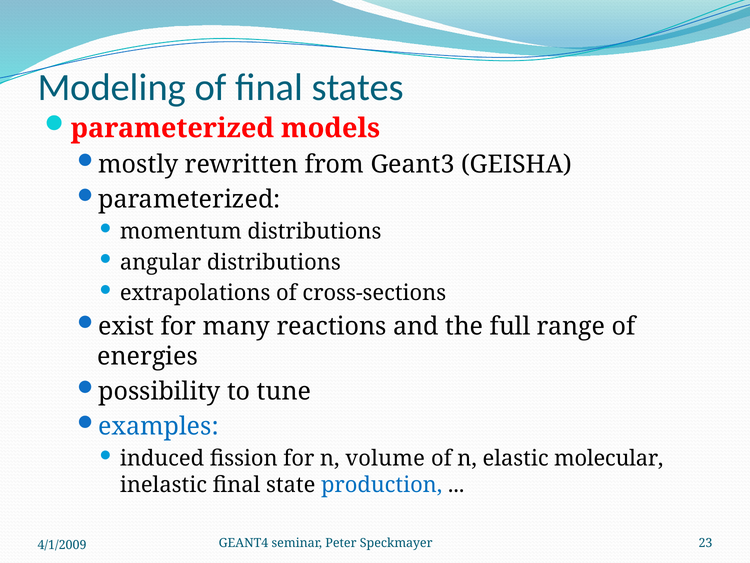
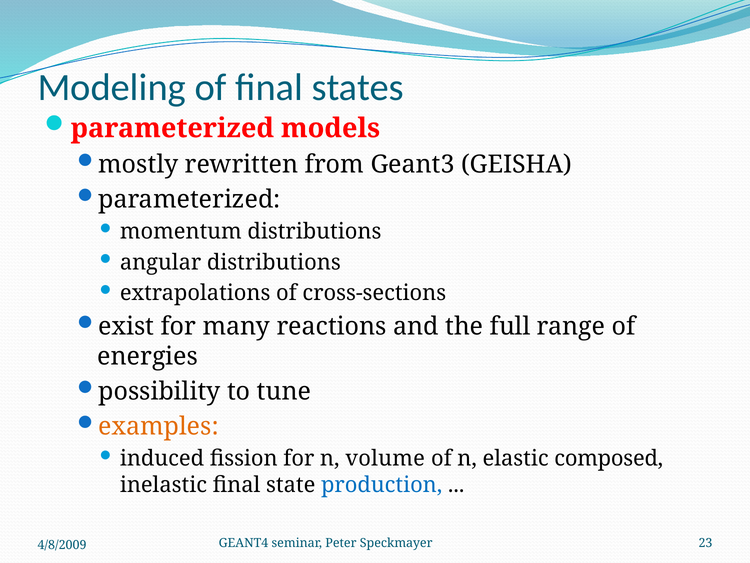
examples colour: blue -> orange
molecular: molecular -> composed
4/1/2009: 4/1/2009 -> 4/8/2009
